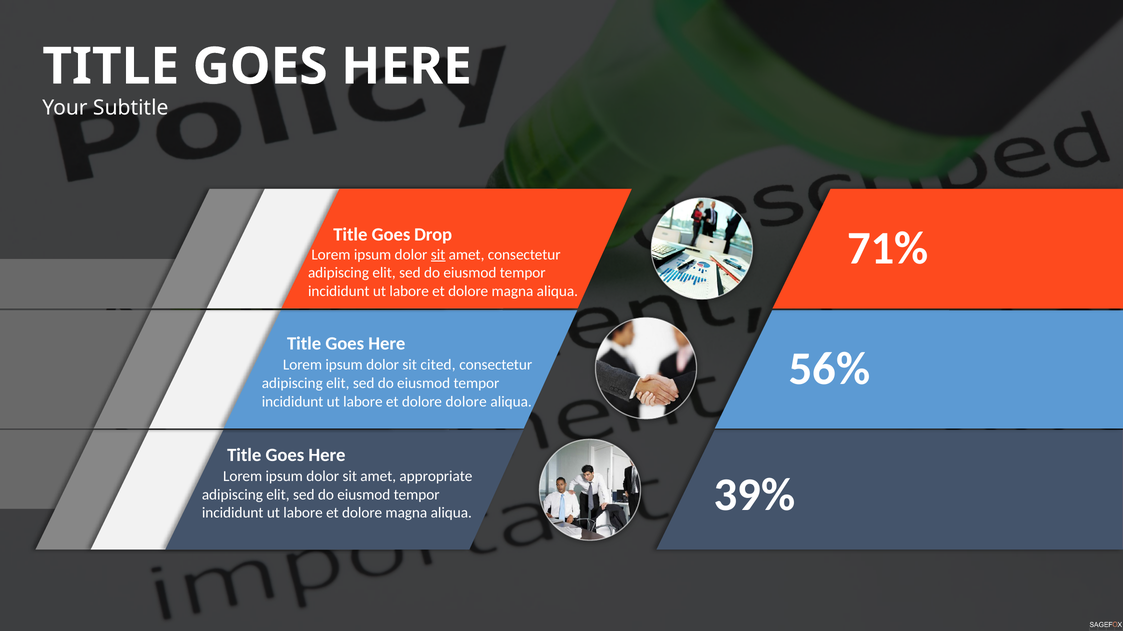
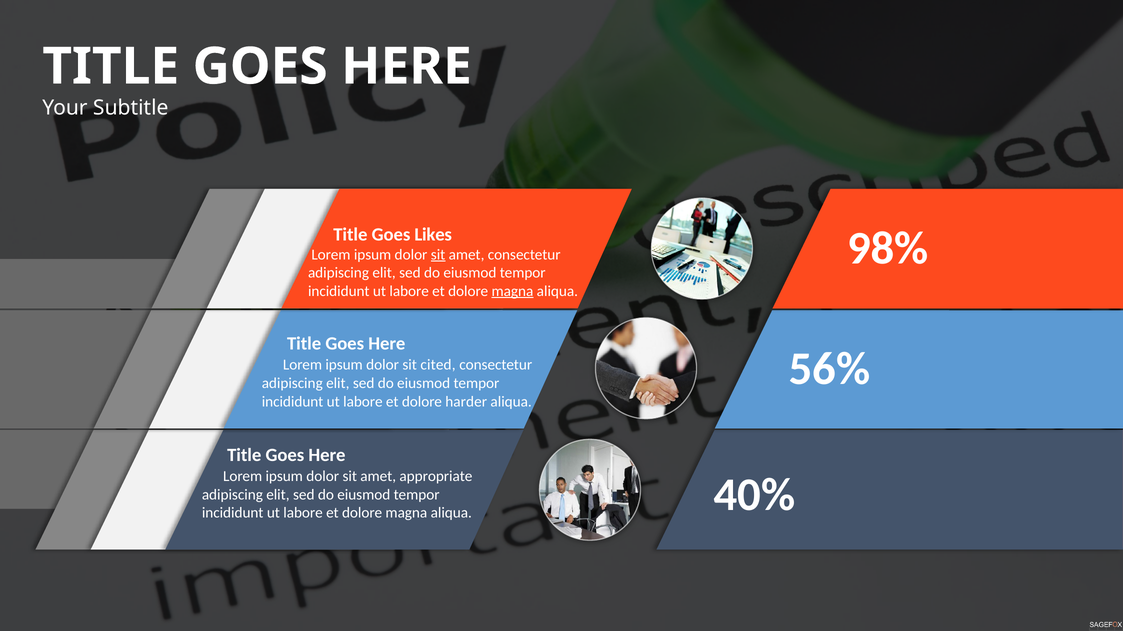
Drop: Drop -> Likes
71%: 71% -> 98%
magna at (512, 291) underline: none -> present
dolore dolore: dolore -> harder
39%: 39% -> 40%
